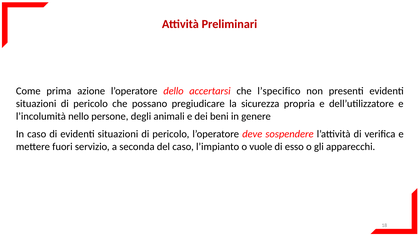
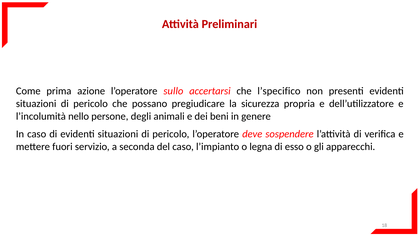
dello: dello -> sullo
vuole: vuole -> legna
